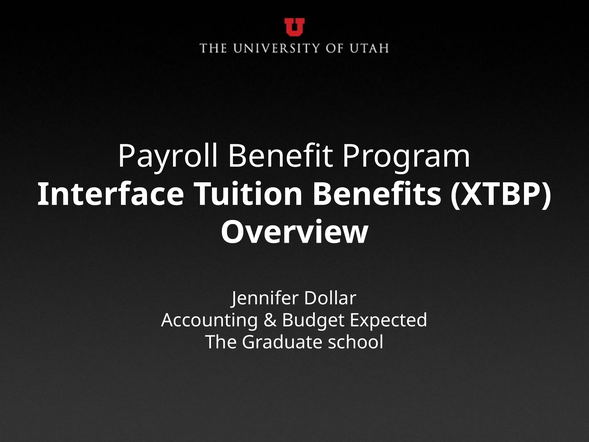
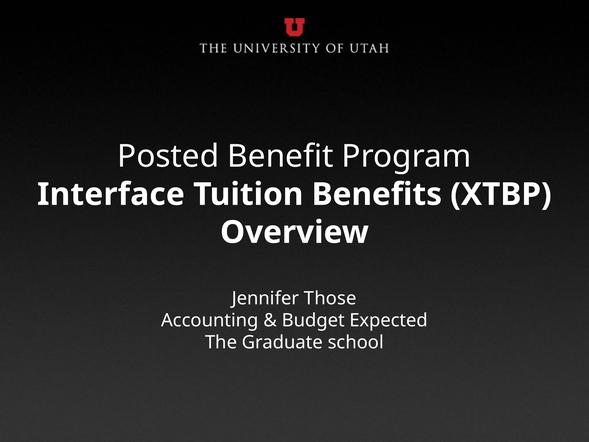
Payroll: Payroll -> Posted
Dollar: Dollar -> Those
